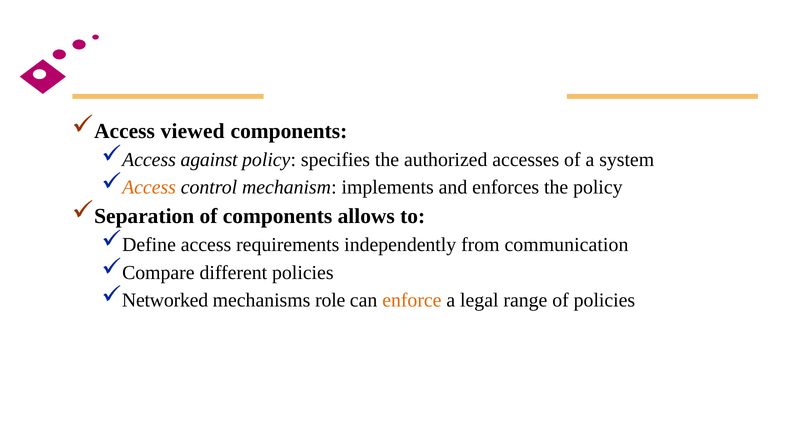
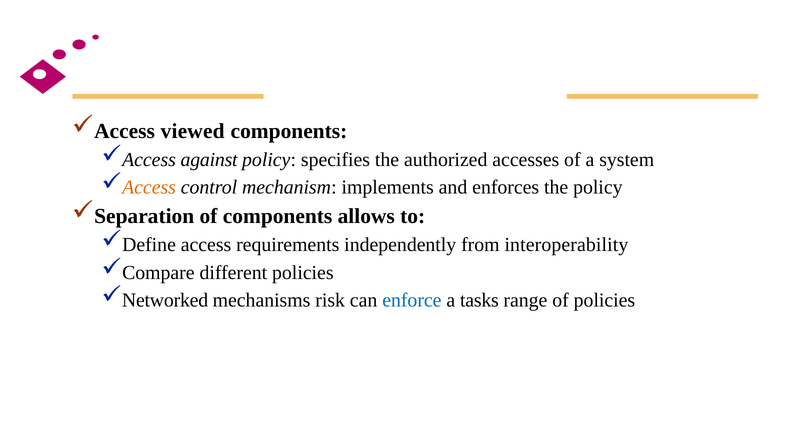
communication: communication -> interoperability
role: role -> risk
enforce colour: orange -> blue
legal: legal -> tasks
